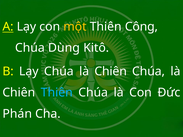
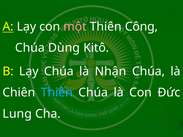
một colour: yellow -> pink
Lạy Chúa là Chiên: Chiên -> Nhận
Phán: Phán -> Lung
